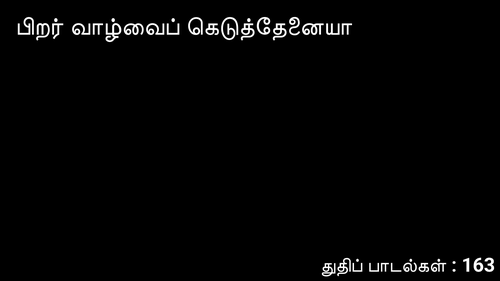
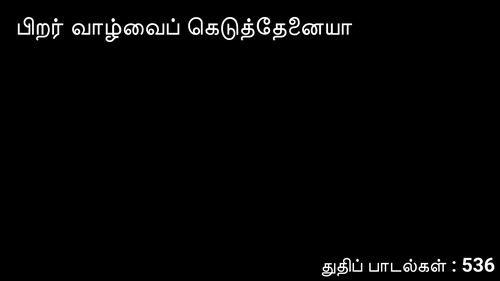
163: 163 -> 536
